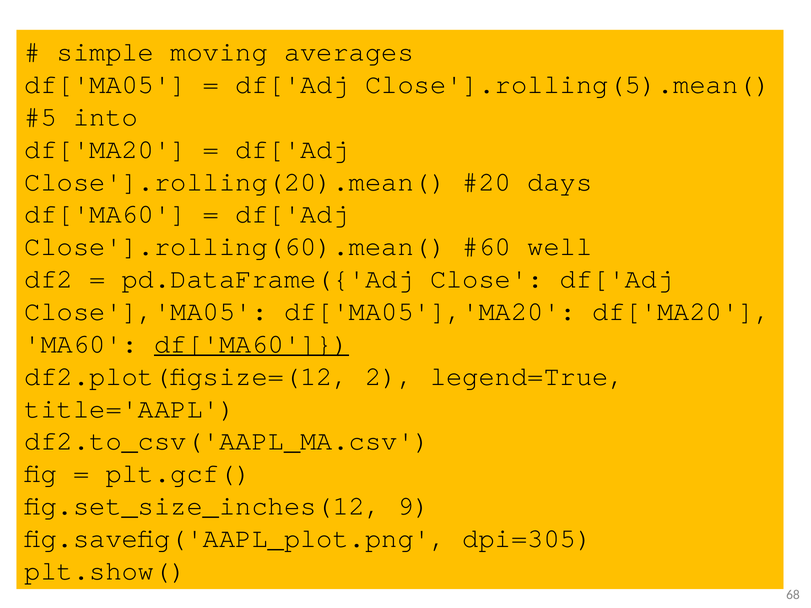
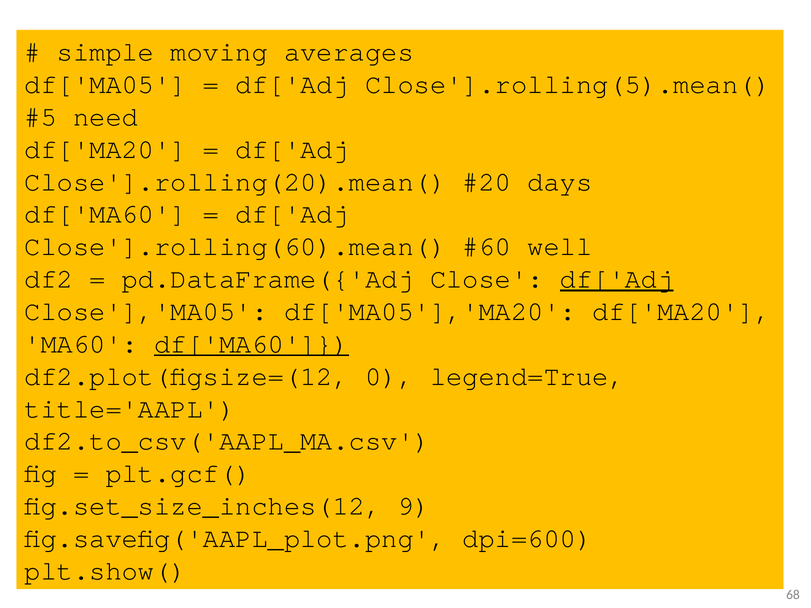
into: into -> need
df['Adj at (617, 279) underline: none -> present
2: 2 -> 0
dpi=305: dpi=305 -> dpi=600
